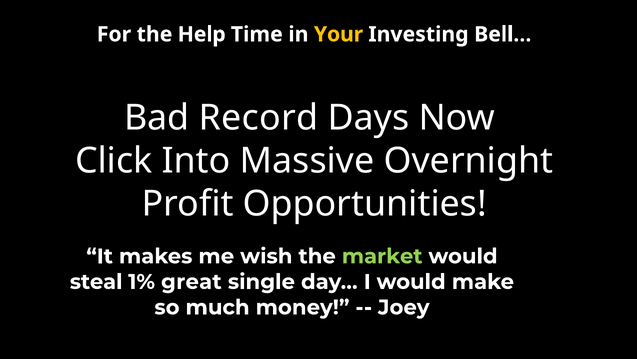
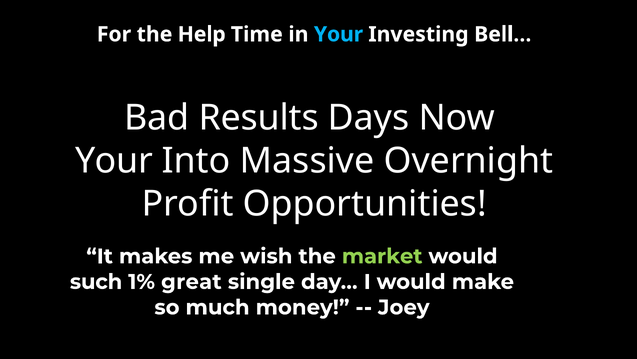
Your at (338, 34) colour: yellow -> light blue
Record: Record -> Results
Click at (114, 160): Click -> Your
steal: steal -> such
